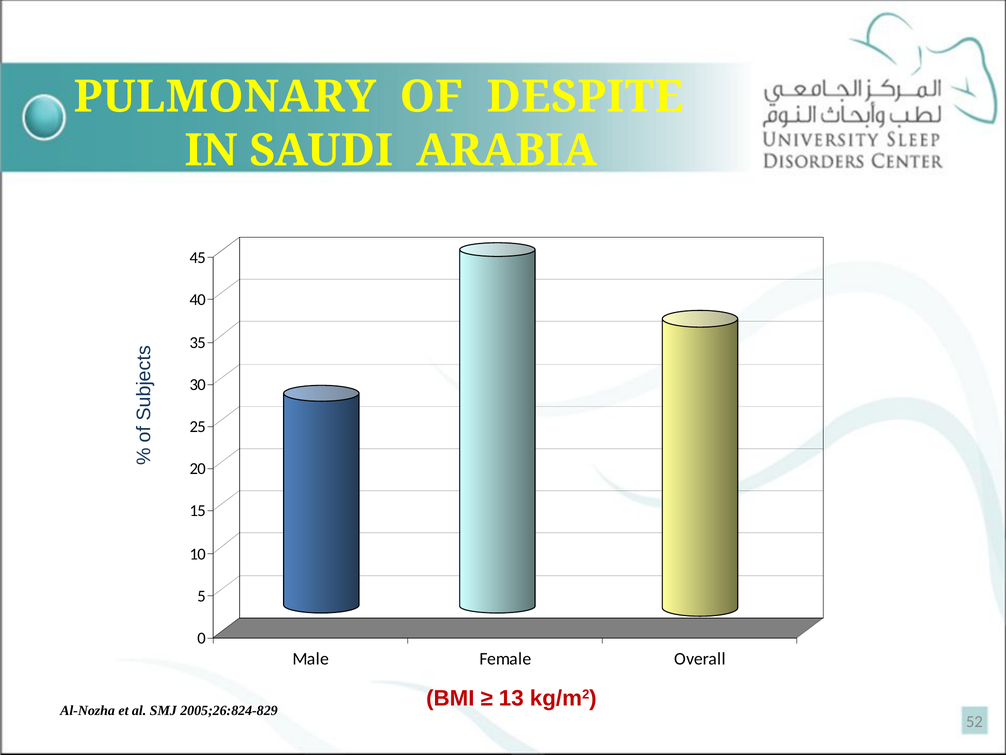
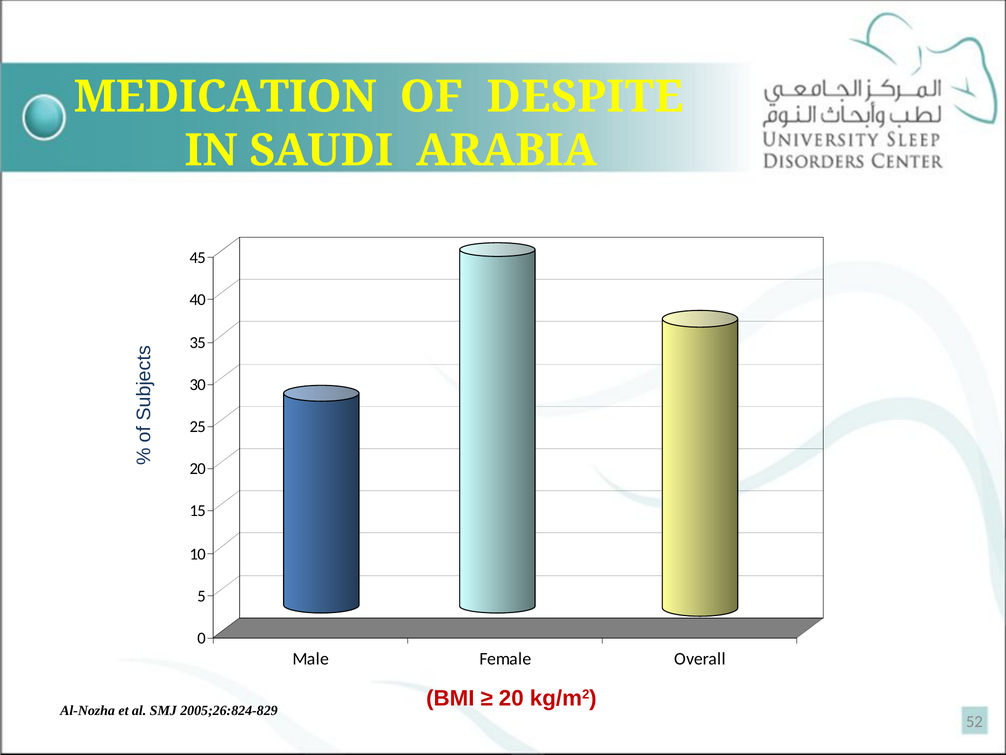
PULMONARY: PULMONARY -> MEDICATION
13 at (511, 698): 13 -> 20
